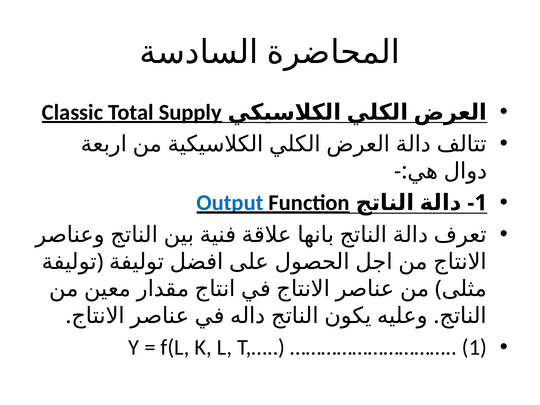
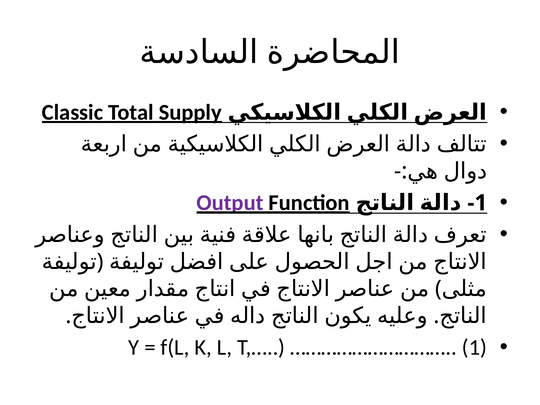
Output colour: blue -> purple
